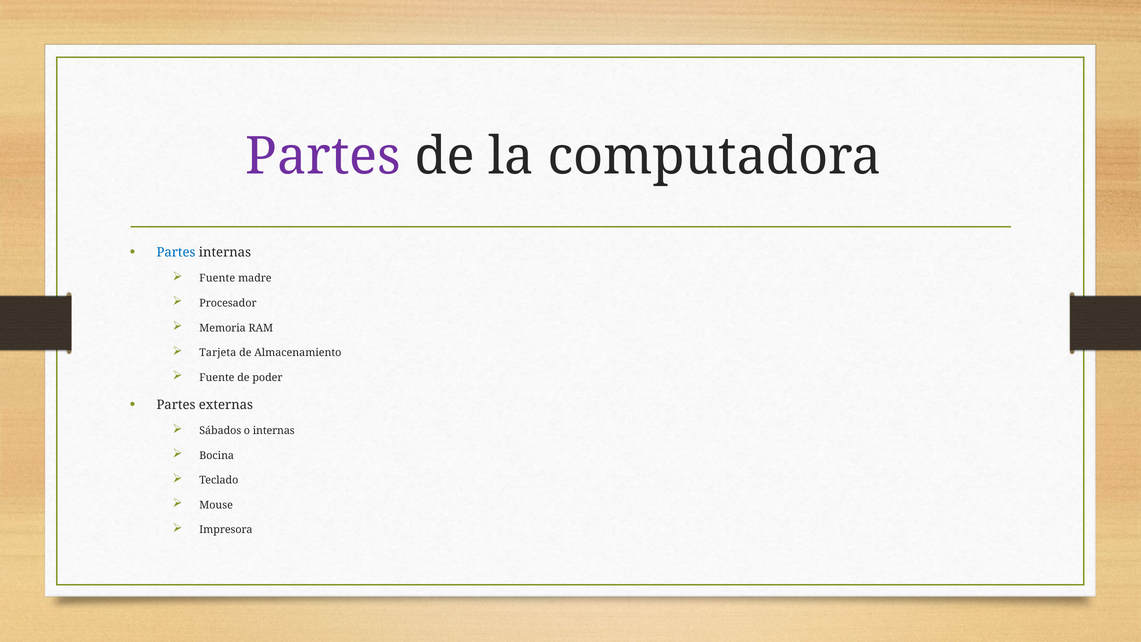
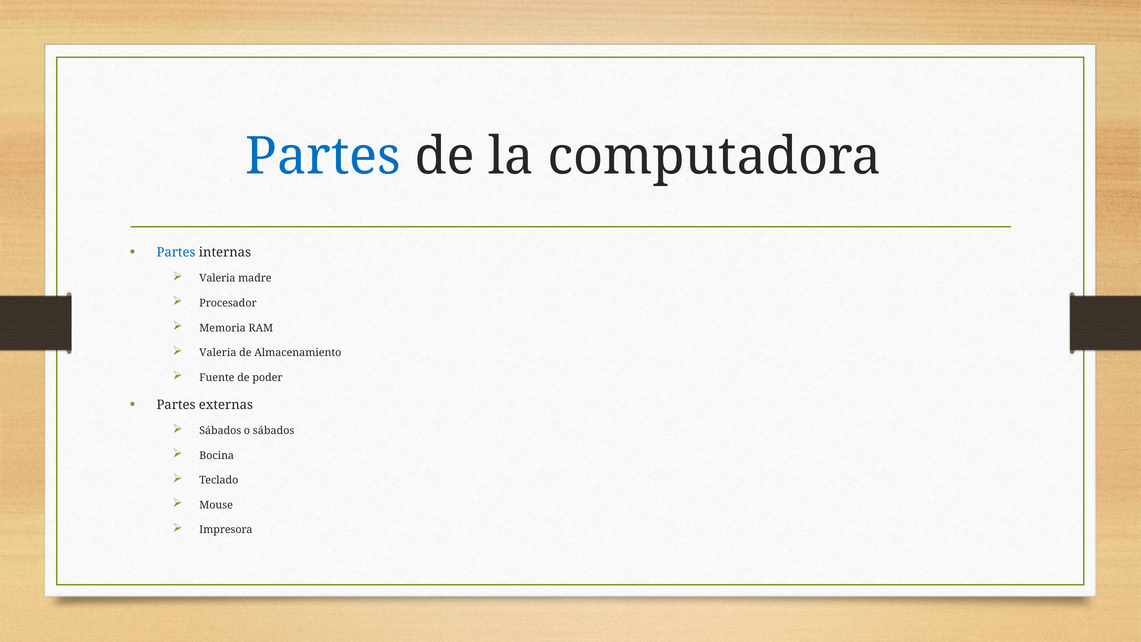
Partes at (323, 157) colour: purple -> blue
Fuente at (217, 278): Fuente -> Valeria
Tarjeta at (218, 353): Tarjeta -> Valeria
o internas: internas -> sábados
